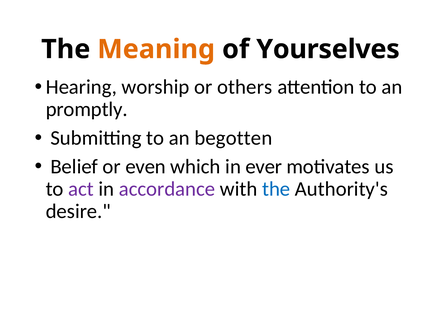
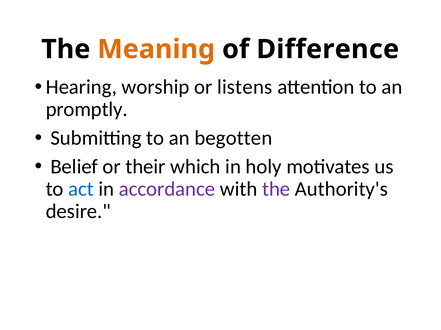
Yourselves: Yourselves -> Difference
others: others -> listens
even: even -> their
ever: ever -> holy
act colour: purple -> blue
the at (276, 189) colour: blue -> purple
